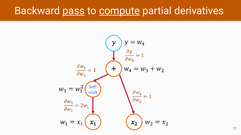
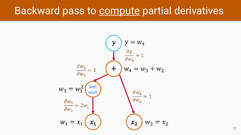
pass underline: present -> none
